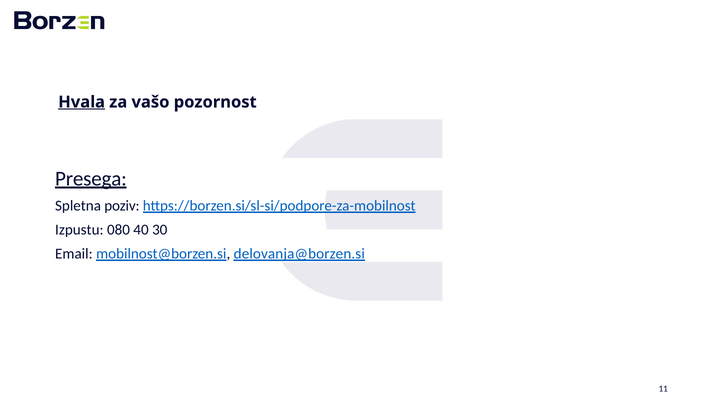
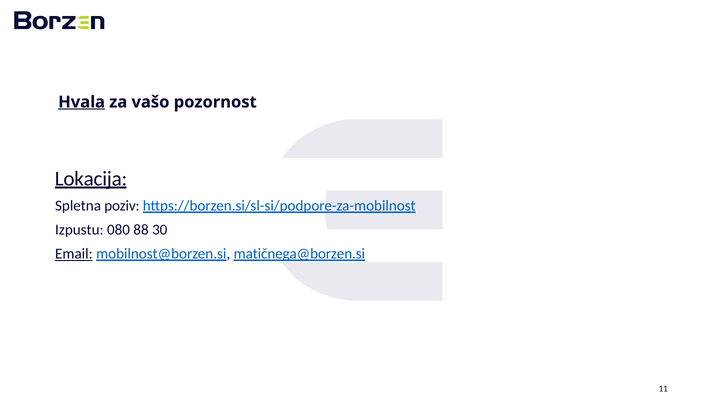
Presega: Presega -> Lokacija
40: 40 -> 88
Email underline: none -> present
delovanja@borzen.si: delovanja@borzen.si -> matičnega@borzen.si
